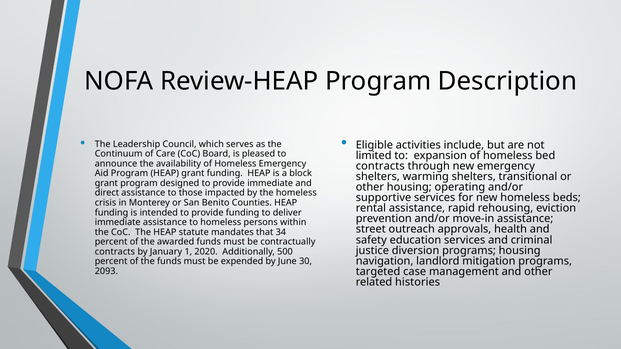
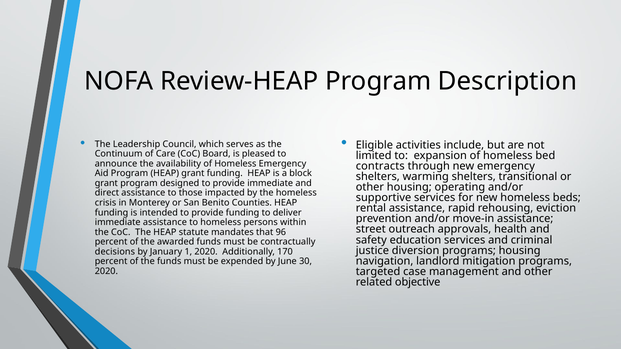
34: 34 -> 96
contracts at (115, 252): contracts -> decisions
500: 500 -> 170
2093 at (106, 272): 2093 -> 2020
histories: histories -> objective
